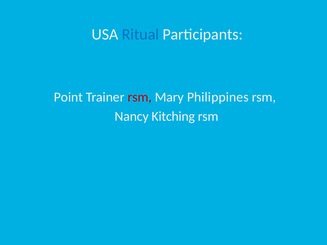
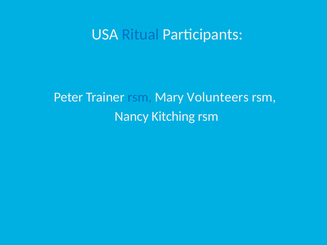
Point: Point -> Peter
rsm at (140, 97) colour: red -> blue
Philippines: Philippines -> Volunteers
